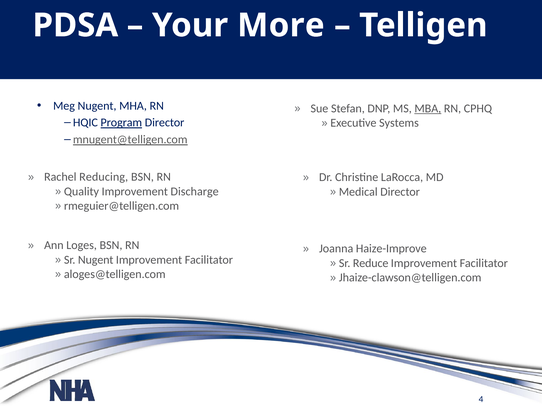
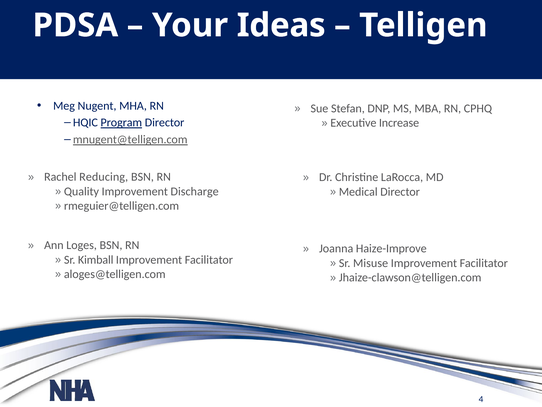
More: More -> Ideas
MBA underline: present -> none
Systems: Systems -> Increase
Nugent at (96, 259): Nugent -> Kimball
Reduce: Reduce -> Misuse
